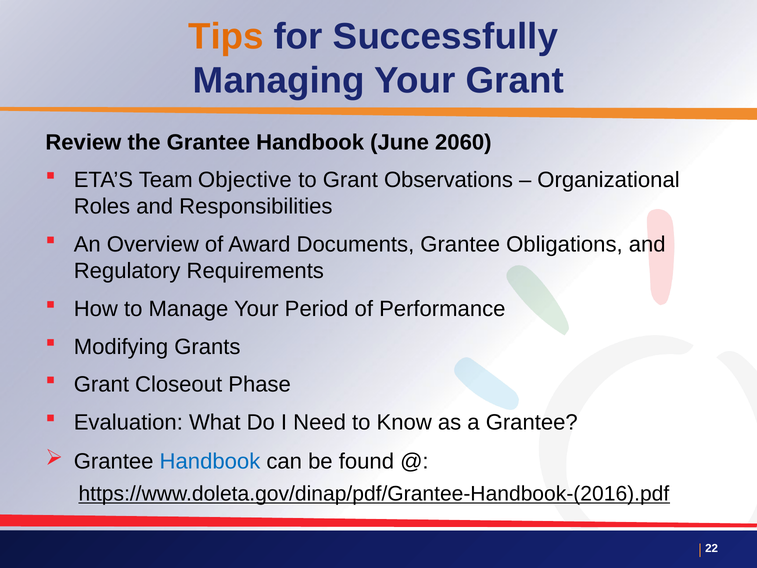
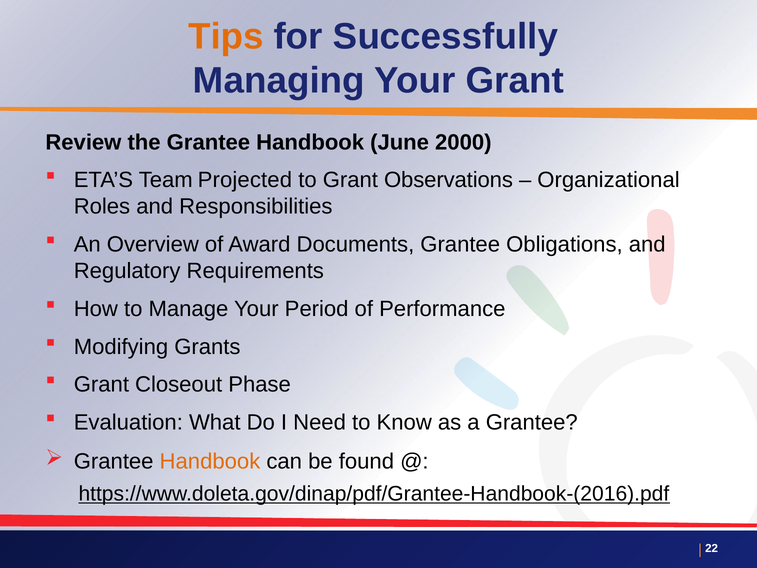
2060: 2060 -> 2000
Objective: Objective -> Projected
Handbook at (210, 461) colour: blue -> orange
